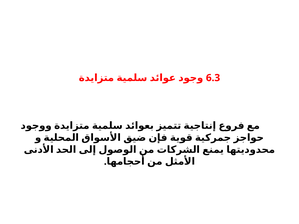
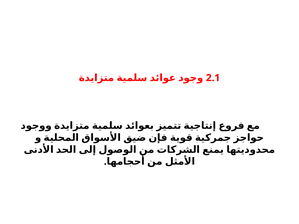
6.3: 6.3 -> 2.1
